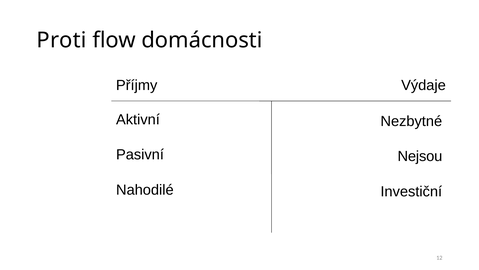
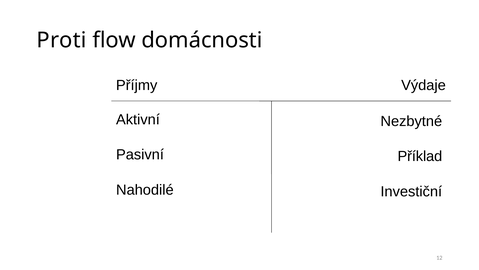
Nejsou: Nejsou -> Příklad
